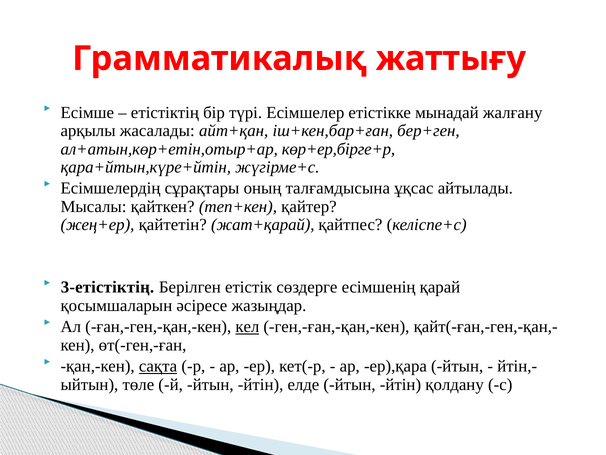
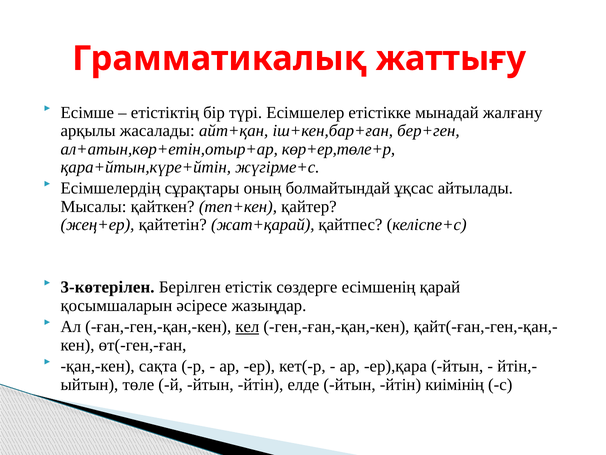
көр+ер,бірге+р: көр+ер,бірге+р -> көр+ер,төле+р
талғамдысына: талғамдысына -> болмайтындай
3-етістіктің: 3-етістіктің -> 3-көтерілен
сақта underline: present -> none
қолдану: қолдану -> киімінің
